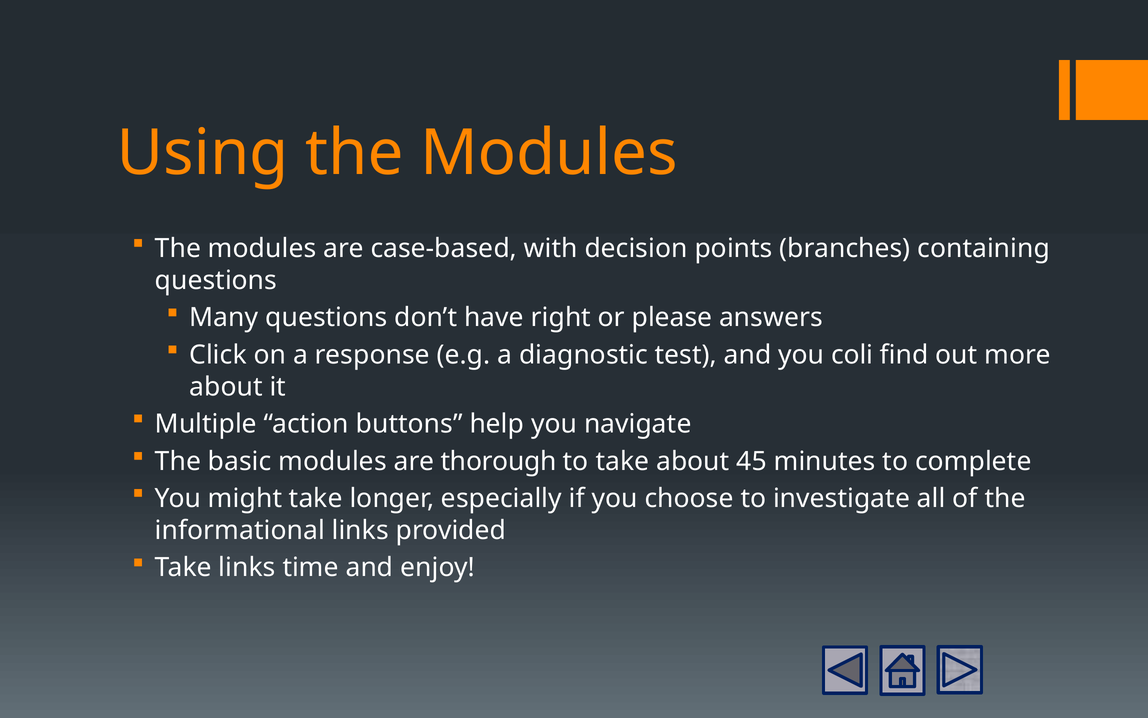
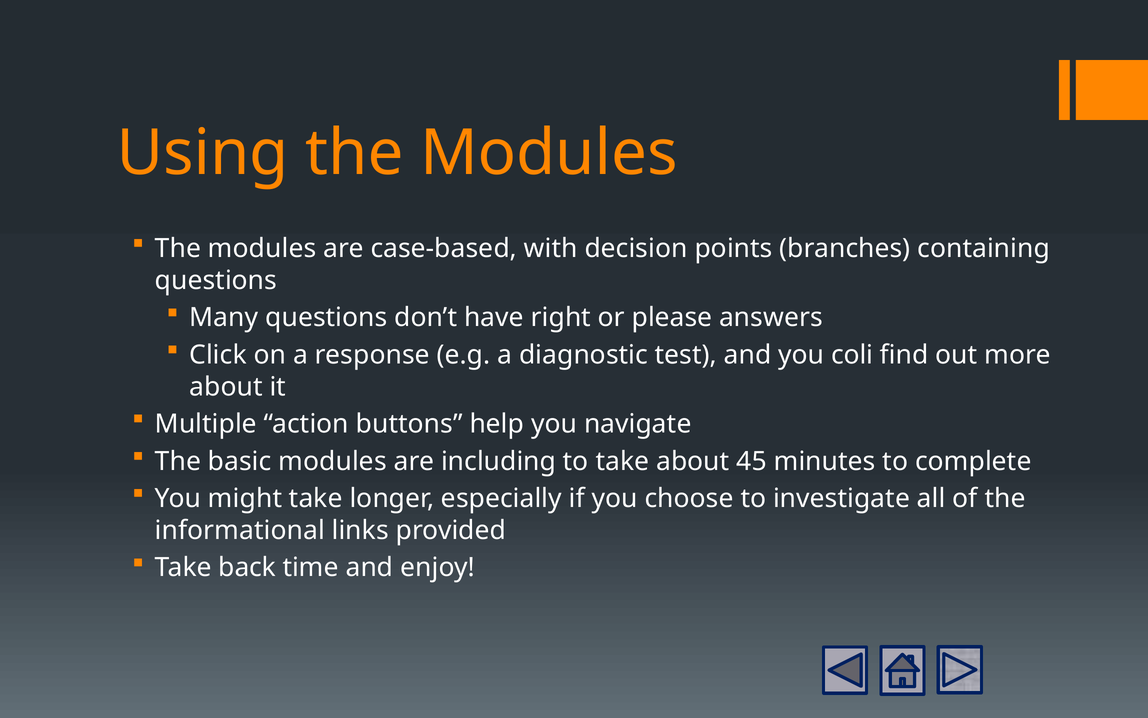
thorough: thorough -> including
Take links: links -> back
